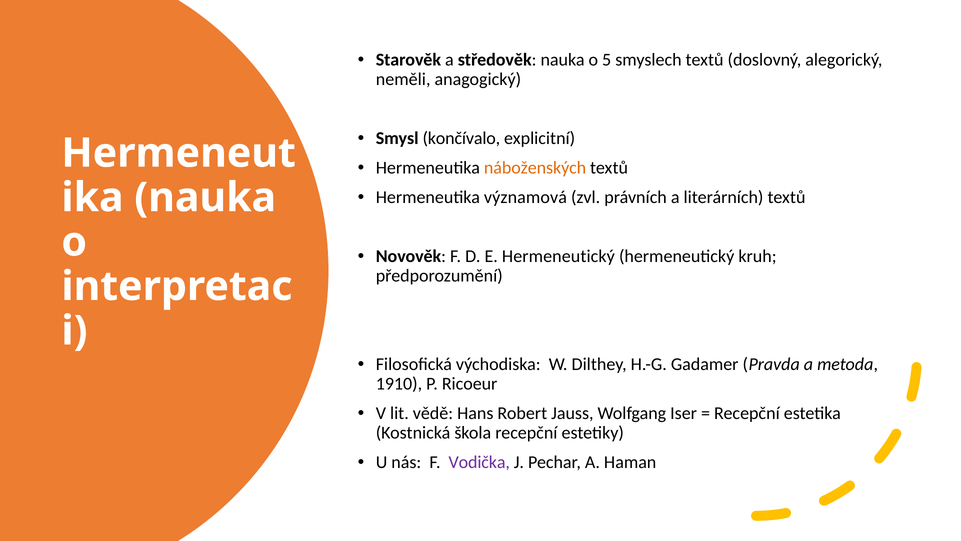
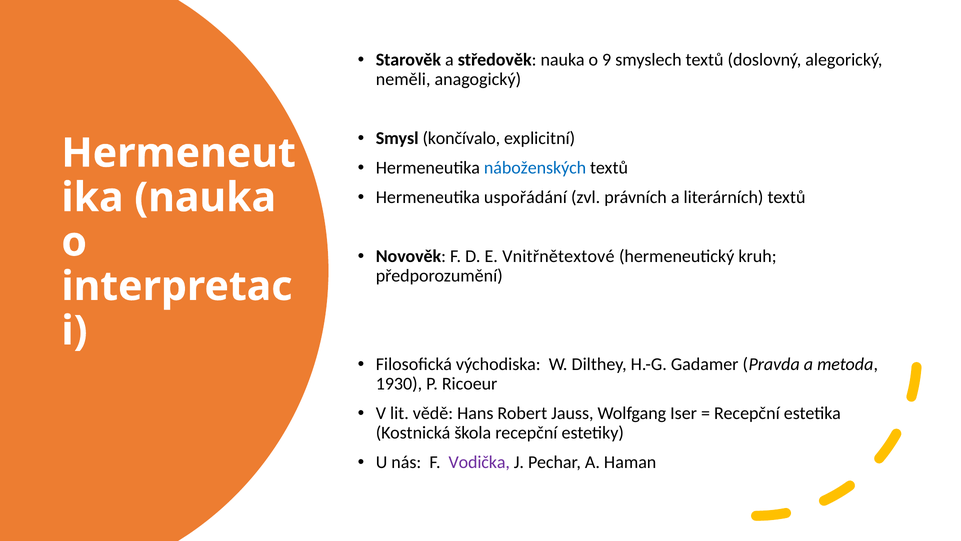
5: 5 -> 9
náboženských colour: orange -> blue
významová: významová -> uspořádání
E Hermeneutický: Hermeneutický -> Vnitřnětextové
1910: 1910 -> 1930
